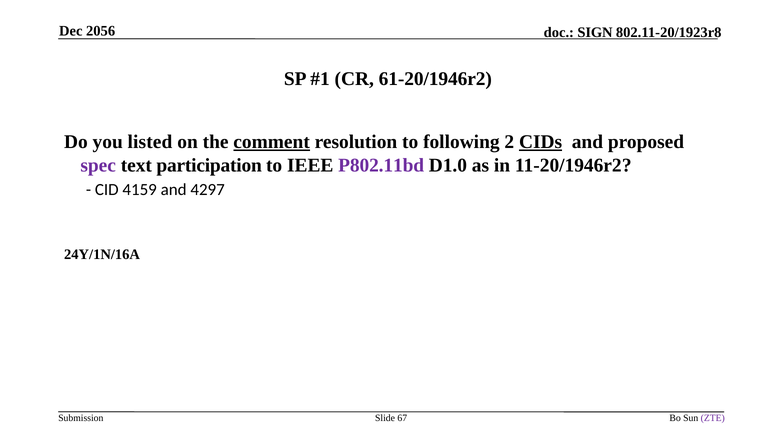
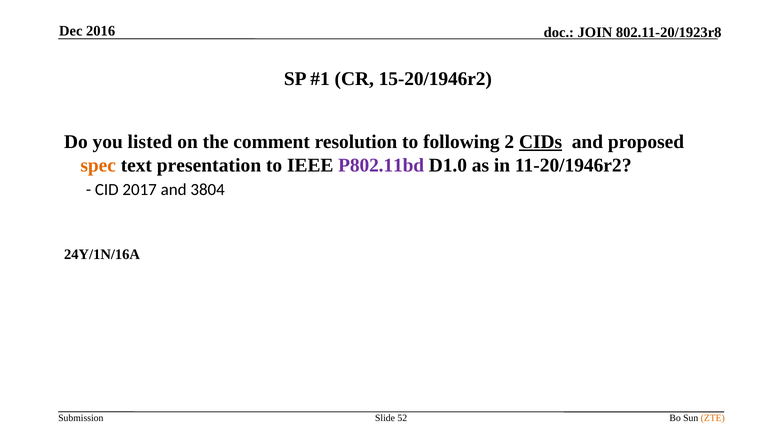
2056: 2056 -> 2016
SIGN: SIGN -> JOIN
61-20/1946r2: 61-20/1946r2 -> 15-20/1946r2
comment underline: present -> none
spec colour: purple -> orange
participation: participation -> presentation
4159: 4159 -> 2017
4297: 4297 -> 3804
67: 67 -> 52
ZTE colour: purple -> orange
